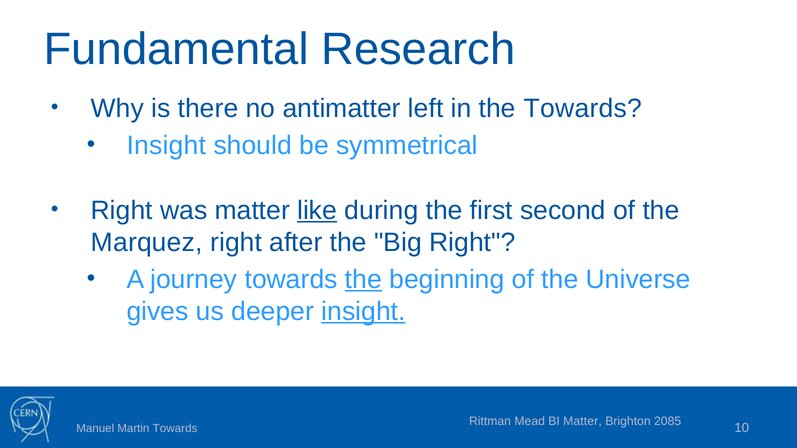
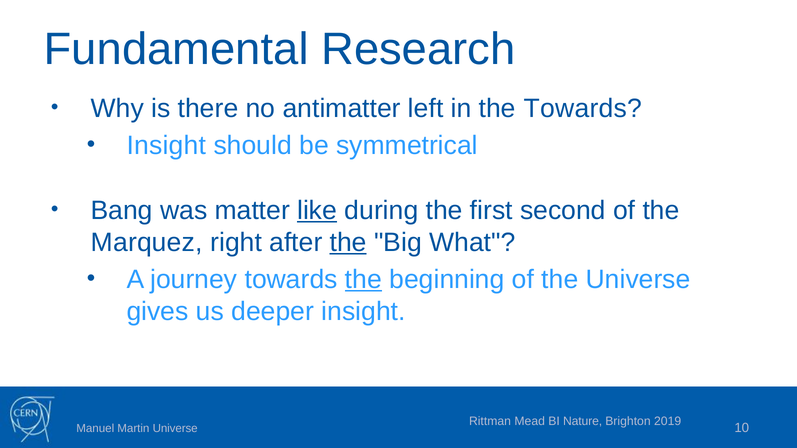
Right at (122, 211): Right -> Bang
the at (348, 243) underline: none -> present
Big Right: Right -> What
insight at (363, 312) underline: present -> none
BI Matter: Matter -> Nature
2085: 2085 -> 2019
Martin Towards: Towards -> Universe
